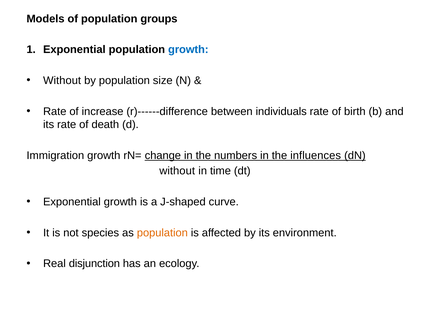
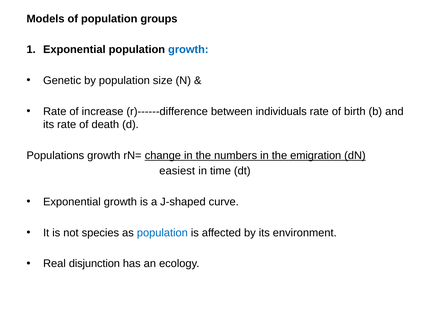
Without at (62, 81): Without -> Genetic
Immigration: Immigration -> Populations
influences: influences -> emigration
without at (177, 171): without -> easiest
population at (162, 233) colour: orange -> blue
